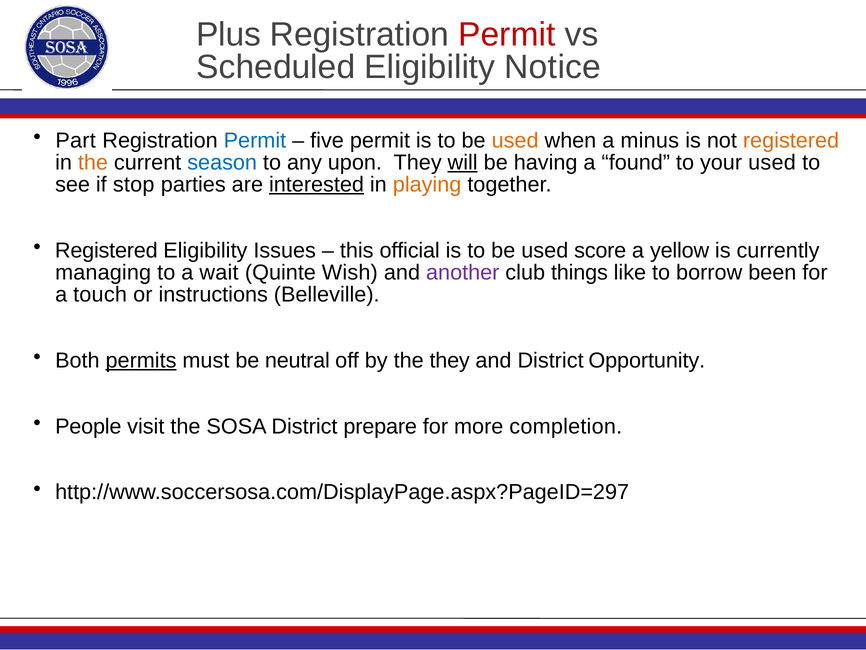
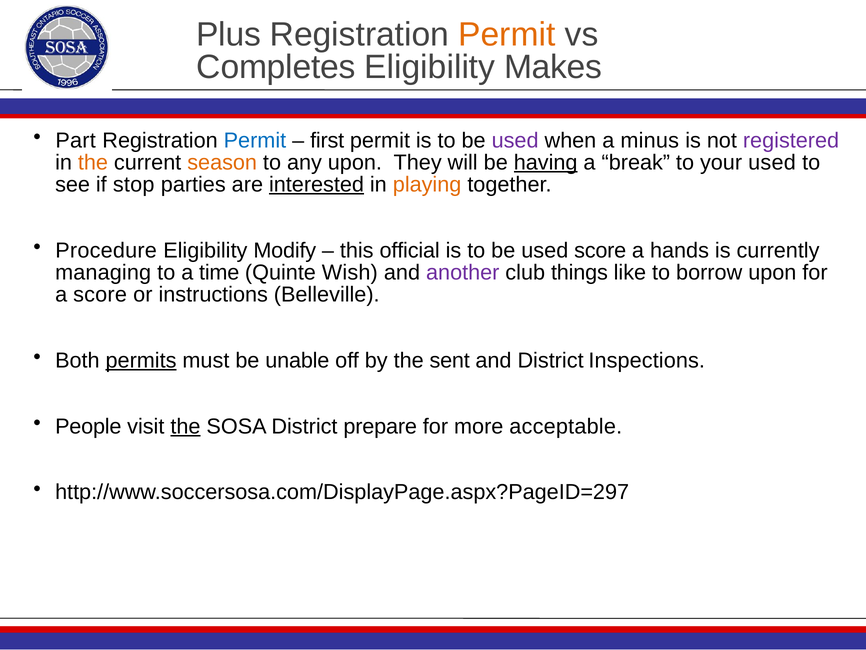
Permit at (507, 35) colour: red -> orange
Scheduled: Scheduled -> Completes
Notice: Notice -> Makes
five: five -> first
used at (515, 140) colour: orange -> purple
registered at (791, 140) colour: orange -> purple
season colour: blue -> orange
will underline: present -> none
having underline: none -> present
found: found -> break
Registered at (106, 250): Registered -> Procedure
Issues: Issues -> Modify
yellow: yellow -> hands
wait: wait -> time
borrow been: been -> upon
a touch: touch -> score
neutral: neutral -> unable
the they: they -> sent
Opportunity: Opportunity -> Inspections
the at (185, 426) underline: none -> present
completion: completion -> acceptable
